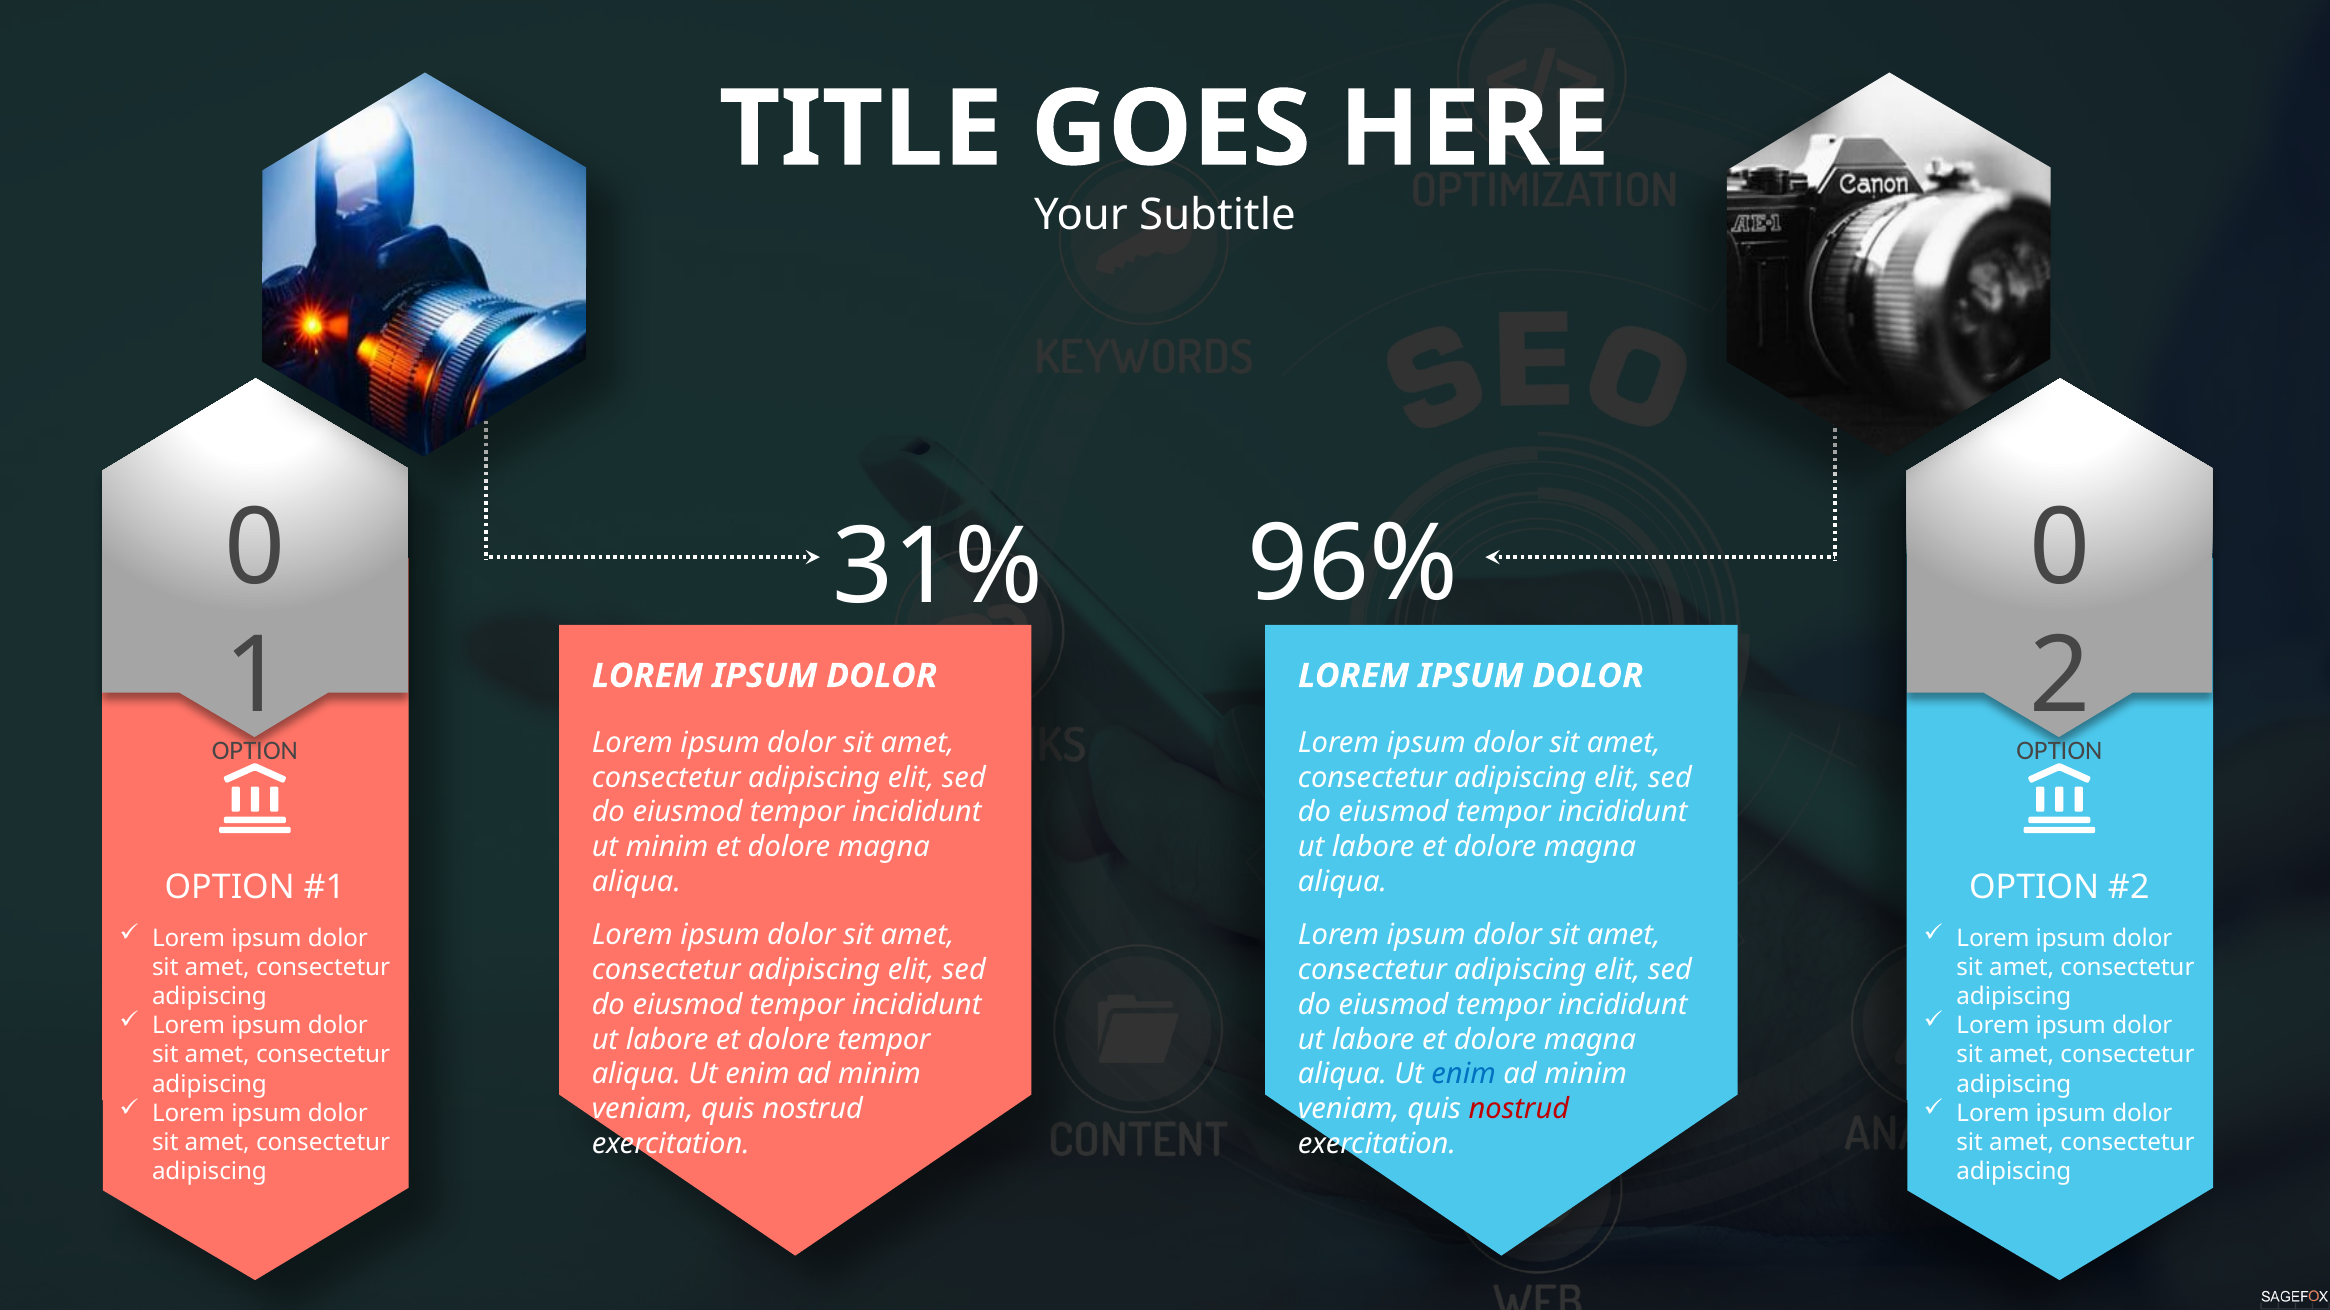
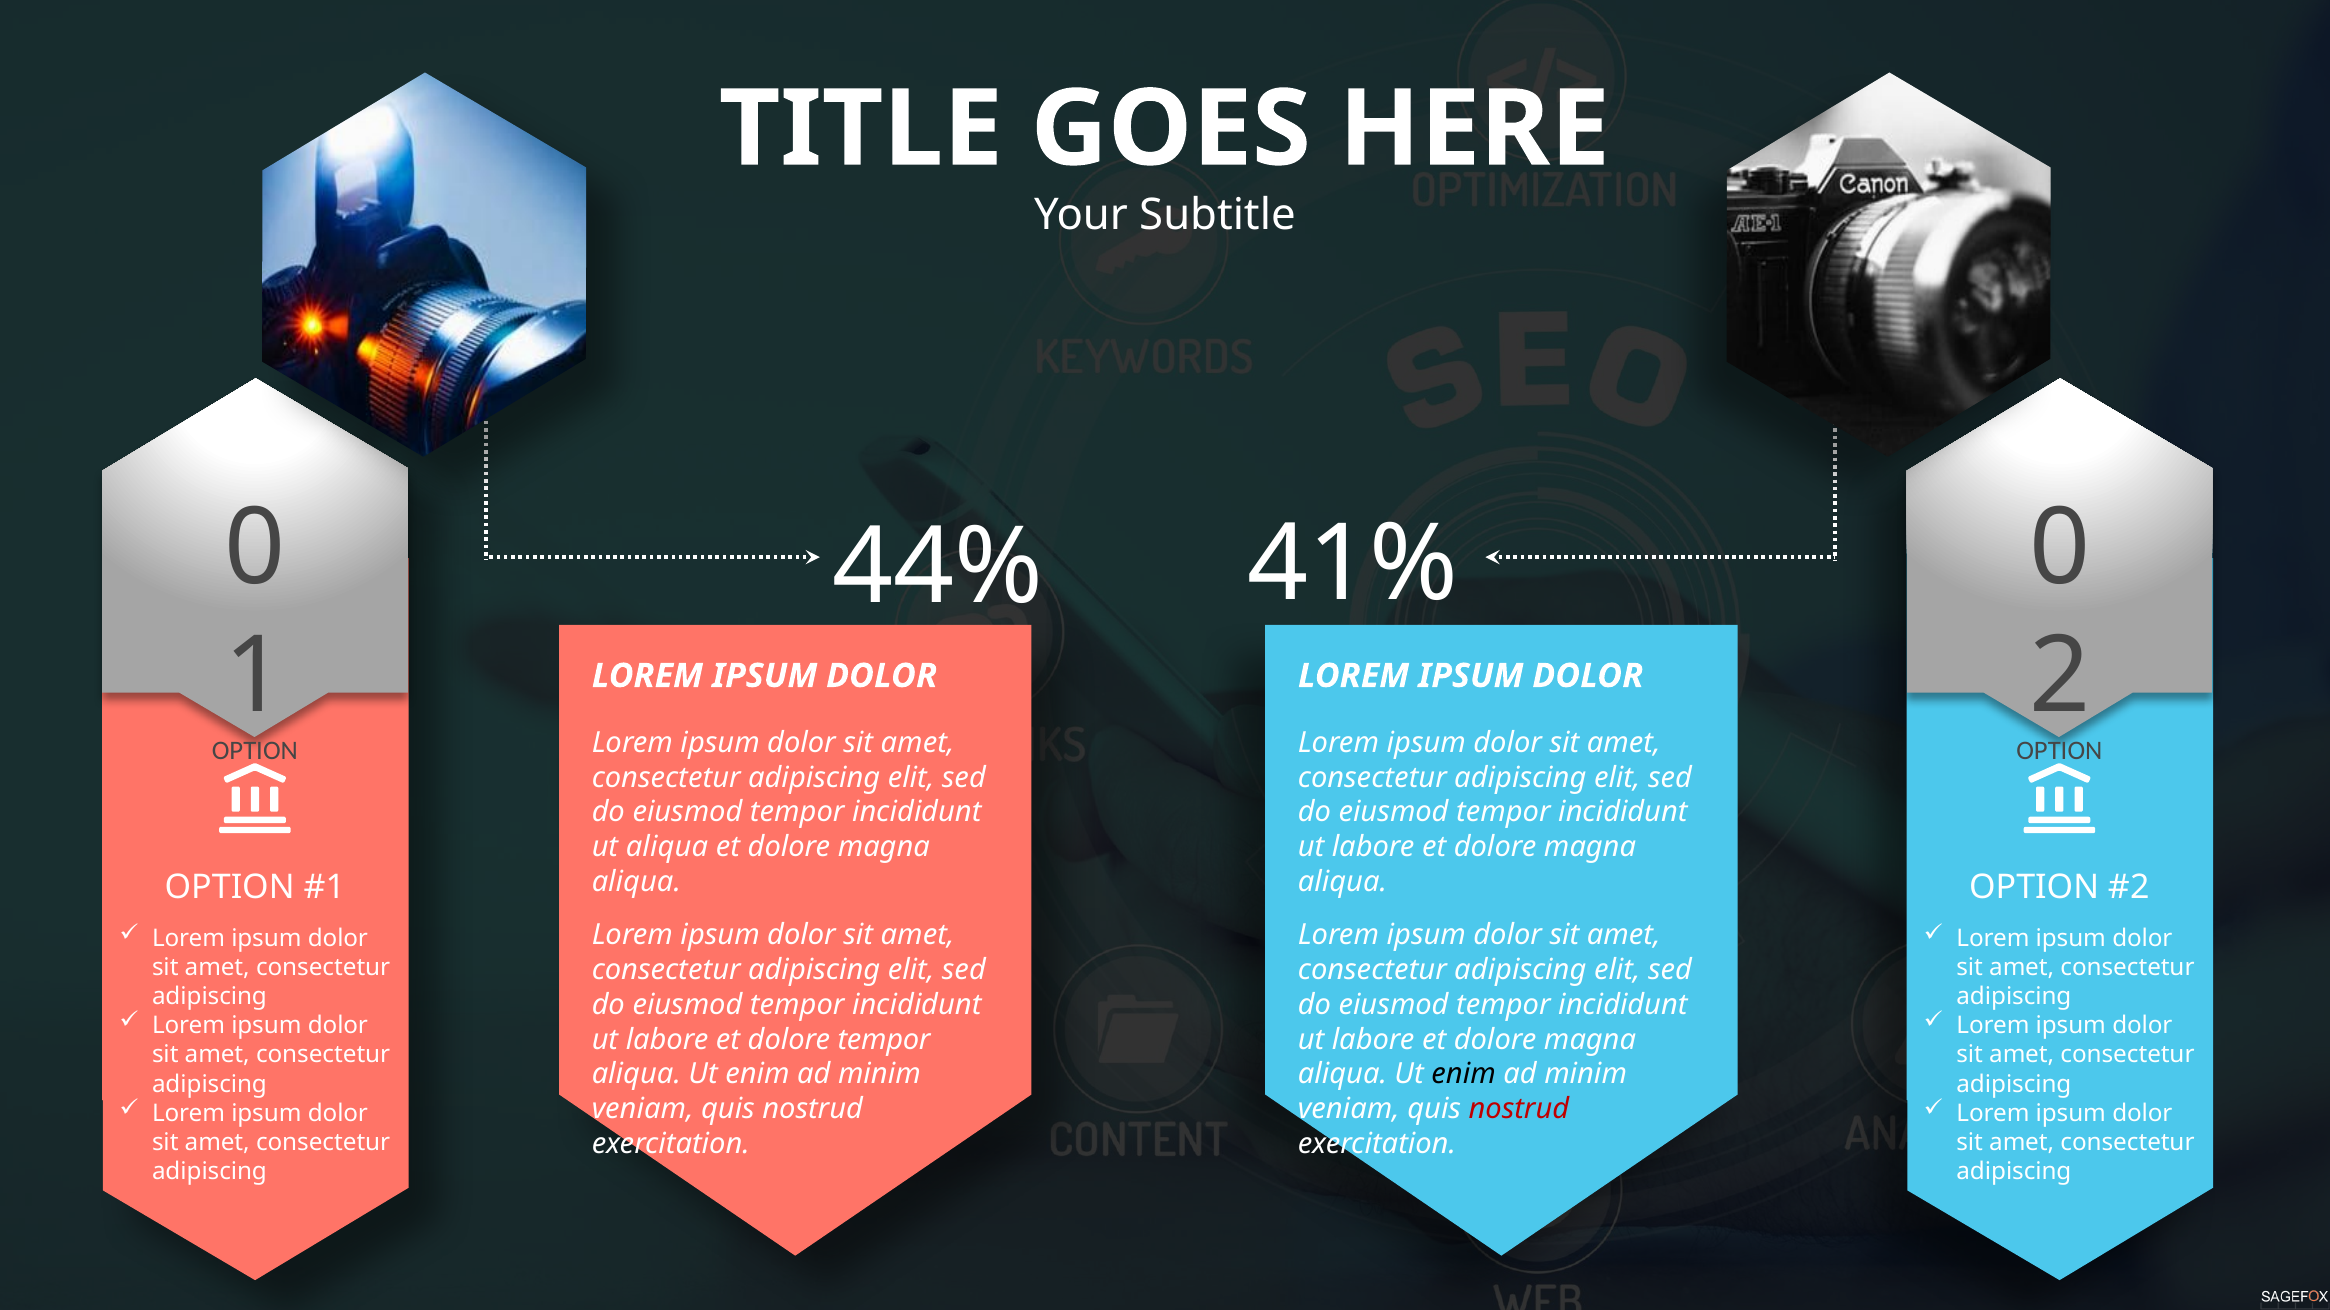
96%: 96% -> 41%
31%: 31% -> 44%
ut minim: minim -> aliqua
enim at (1464, 1075) colour: blue -> black
